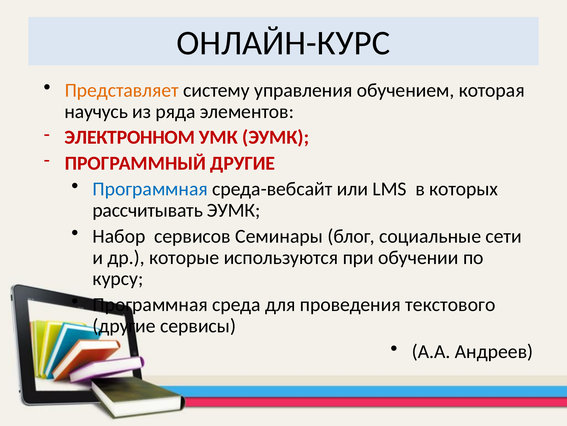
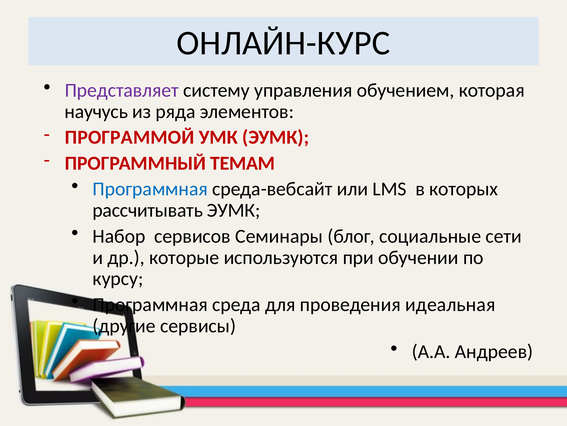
Представляет colour: orange -> purple
ЭЛЕКТРОННОМ: ЭЛЕКТРОННОМ -> ПРОГРАММОЙ
ПРОГРАММНЫЙ ДРУГИЕ: ДРУГИЕ -> ТЕМАМ
текстового: текстового -> идеальная
